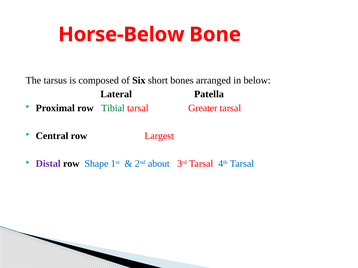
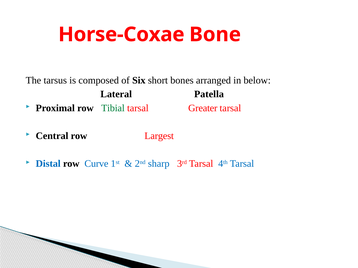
Horse-Below: Horse-Below -> Horse-Coxae
Distal colour: purple -> blue
Shape: Shape -> Curve
about: about -> sharp
